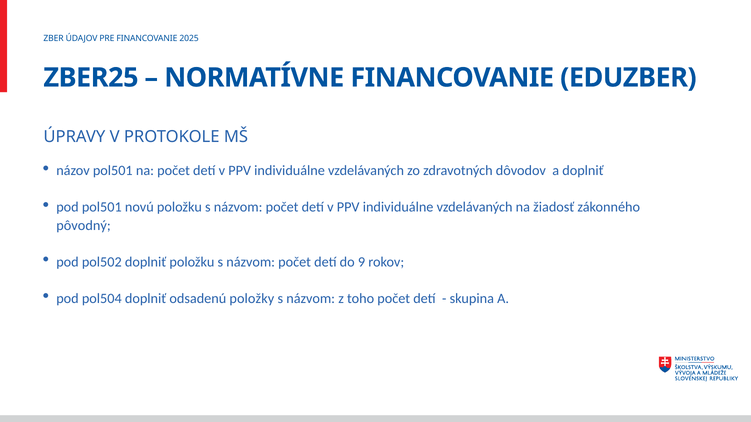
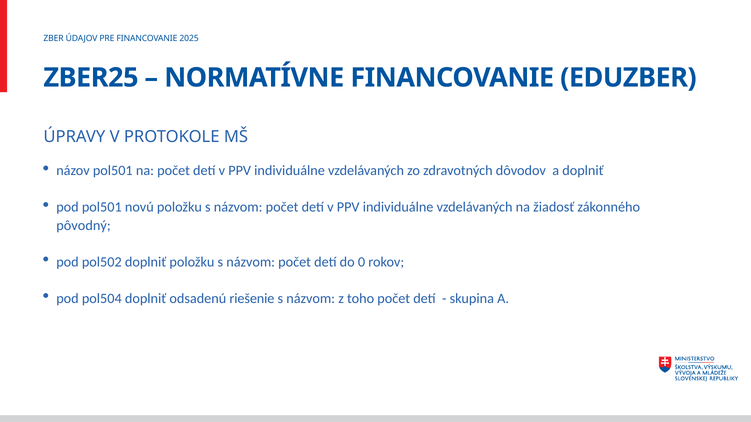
9: 9 -> 0
položky: položky -> riešenie
